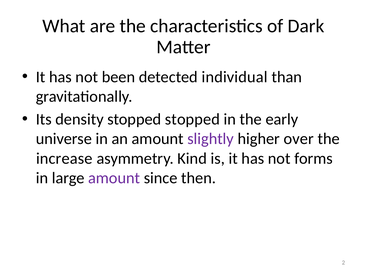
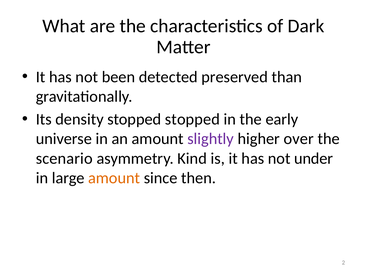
individual: individual -> preserved
increase: increase -> scenario
forms: forms -> under
amount at (114, 178) colour: purple -> orange
